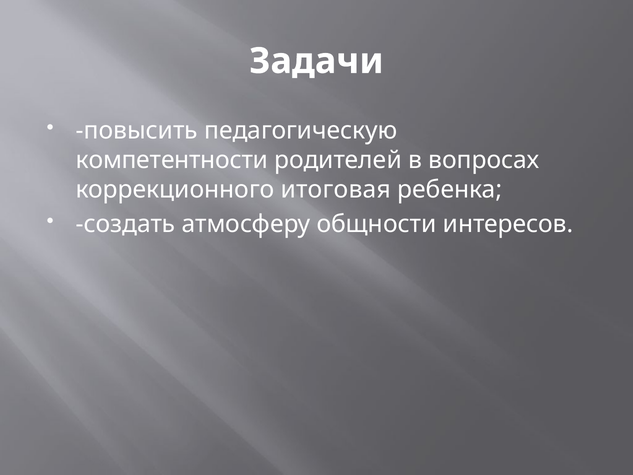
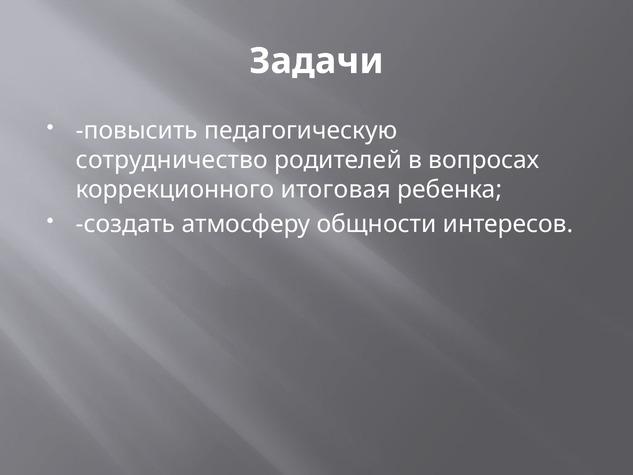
компетентности: компетентности -> сотрудничество
